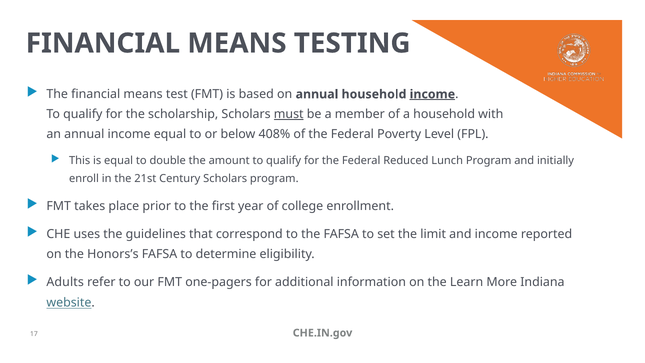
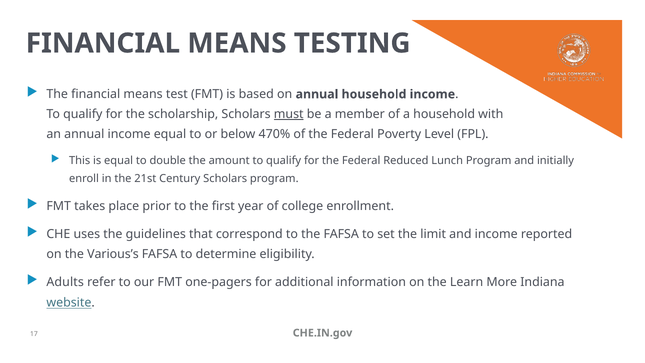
income at (432, 94) underline: present -> none
408%: 408% -> 470%
Honors’s: Honors’s -> Various’s
